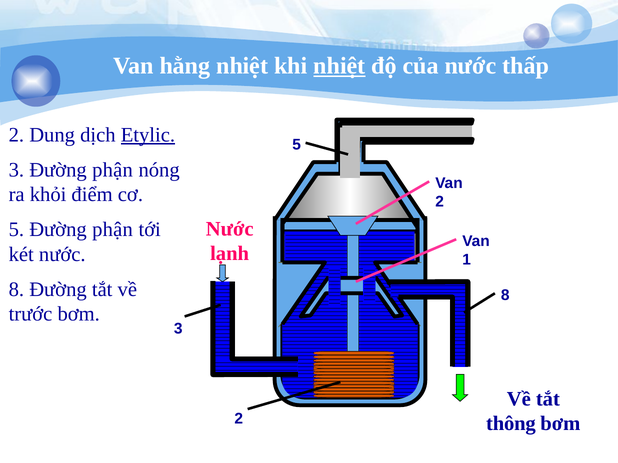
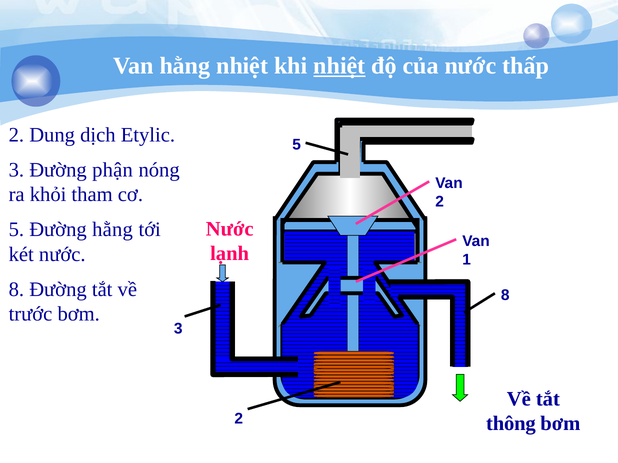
Etylic underline: present -> none
điểm: điểm -> tham
5 Đường phận: phận -> hằng
